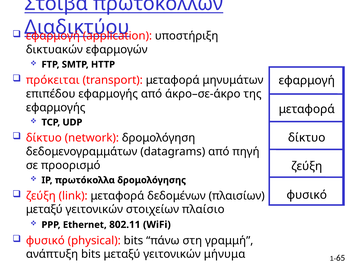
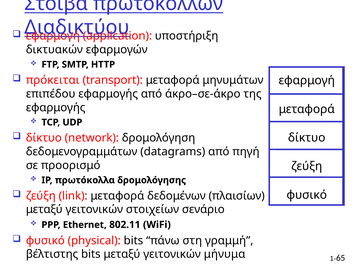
πλαίσιο: πλαίσιο -> σενάριο
ανάπτυξη: ανάπτυξη -> βέλτιστης
